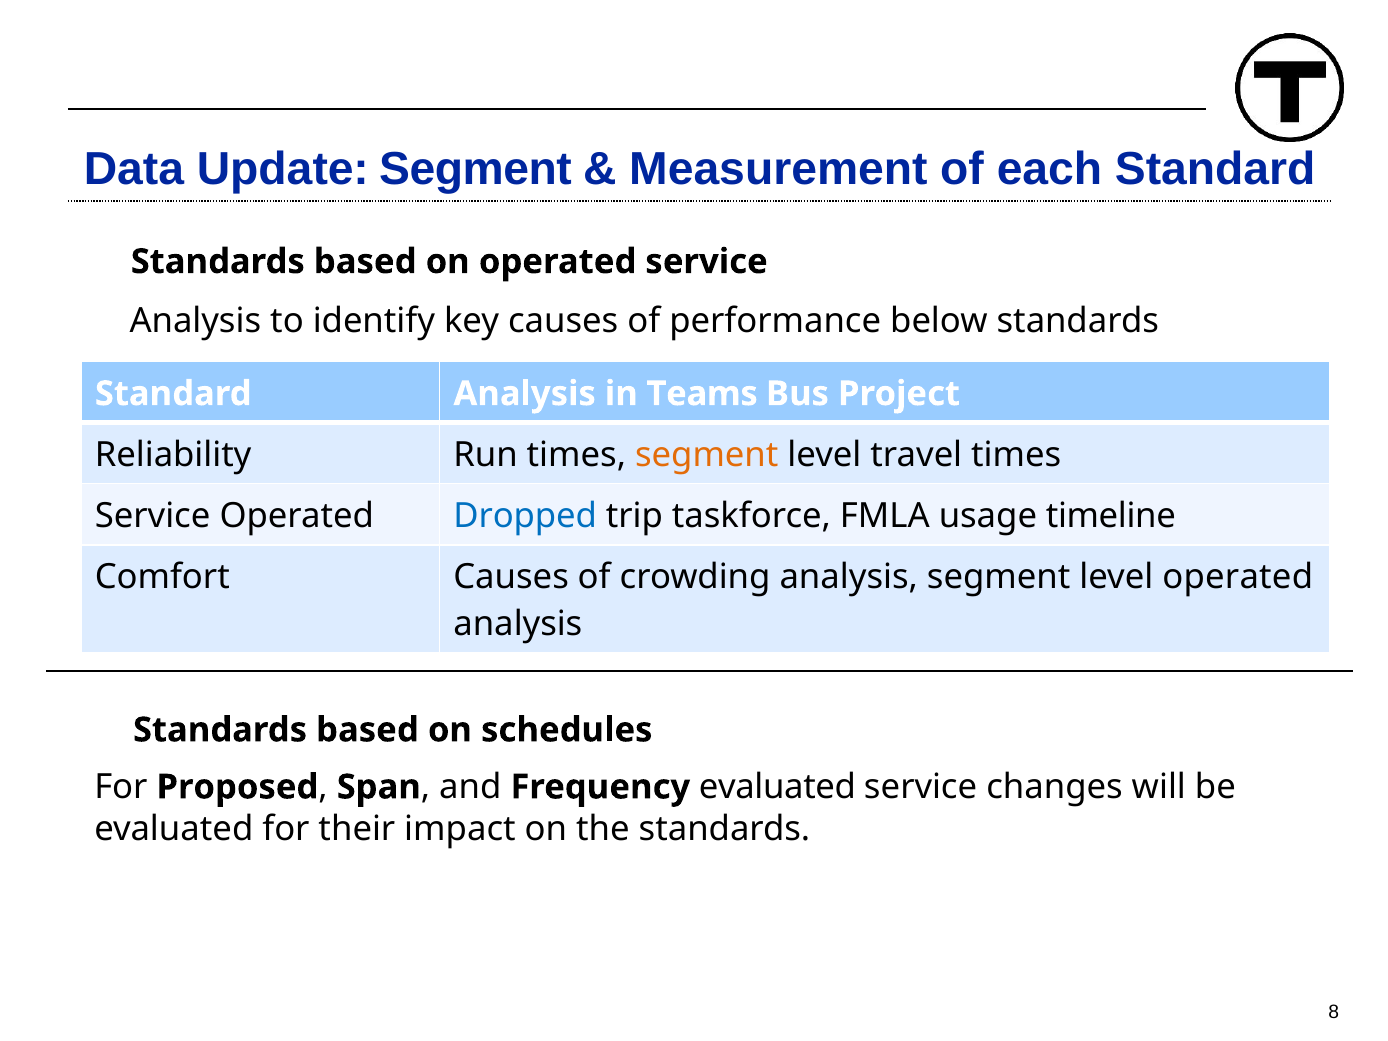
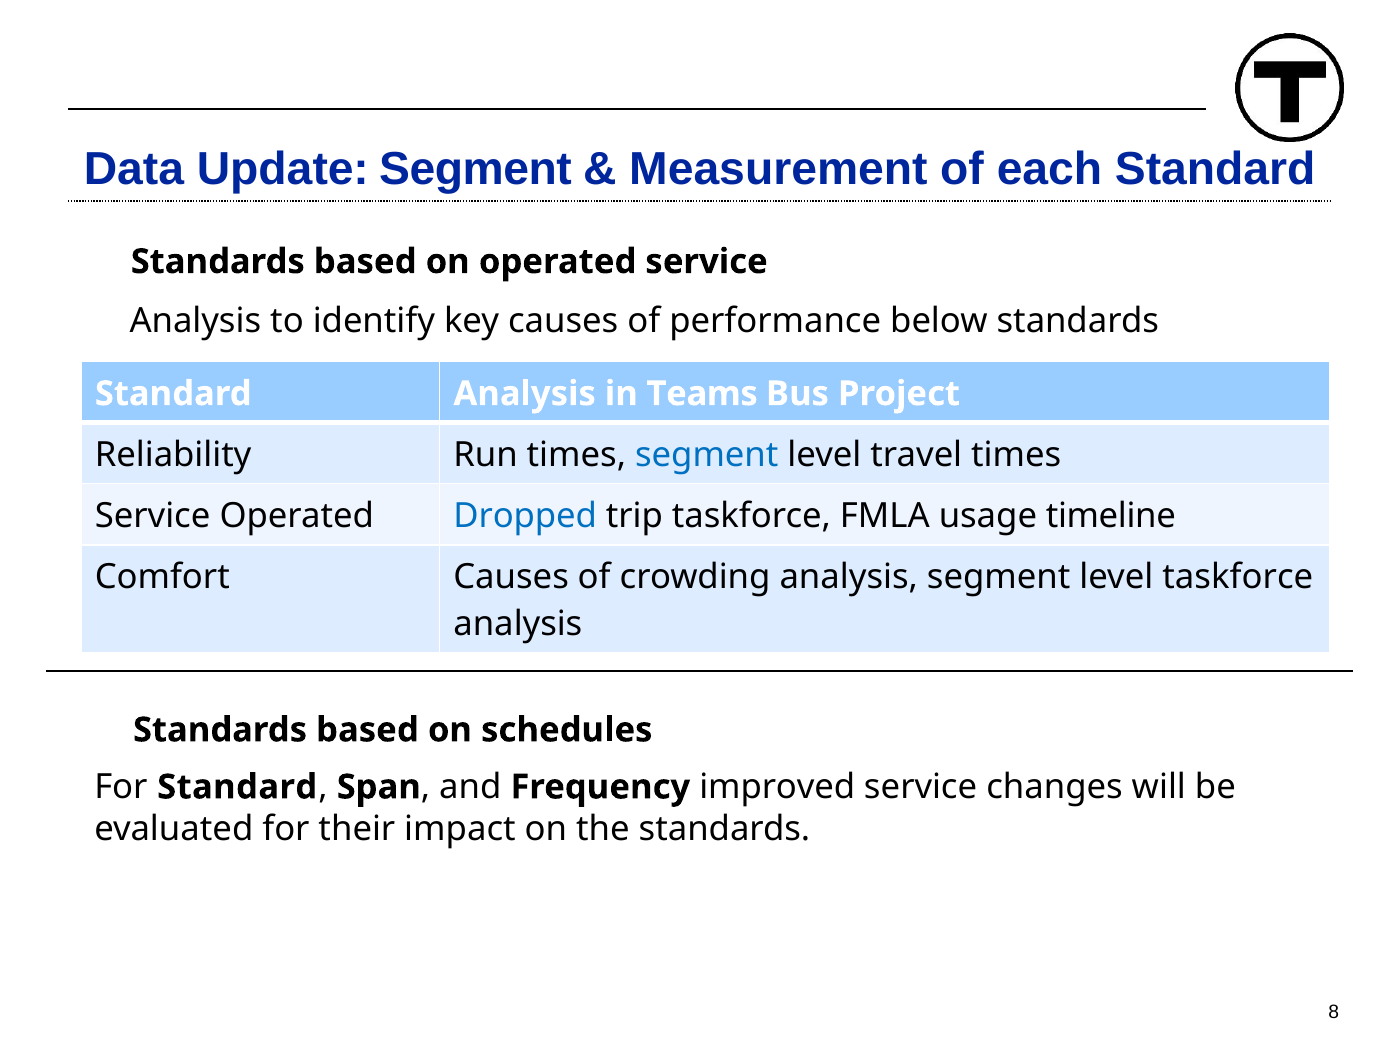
segment at (707, 455) colour: orange -> blue
level operated: operated -> taskforce
For Proposed: Proposed -> Standard
Frequency evaluated: evaluated -> improved
